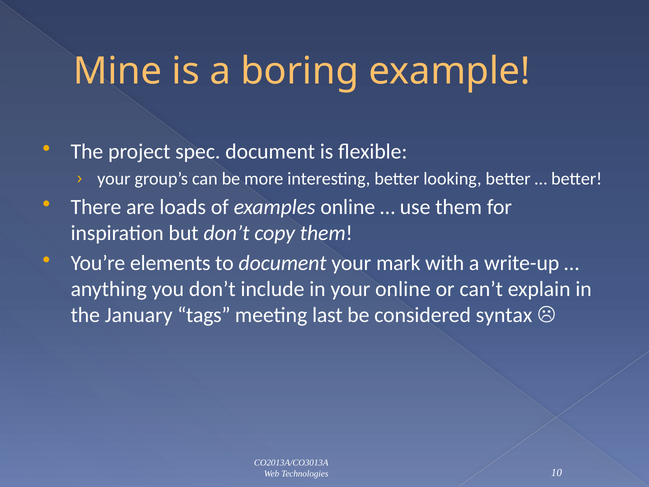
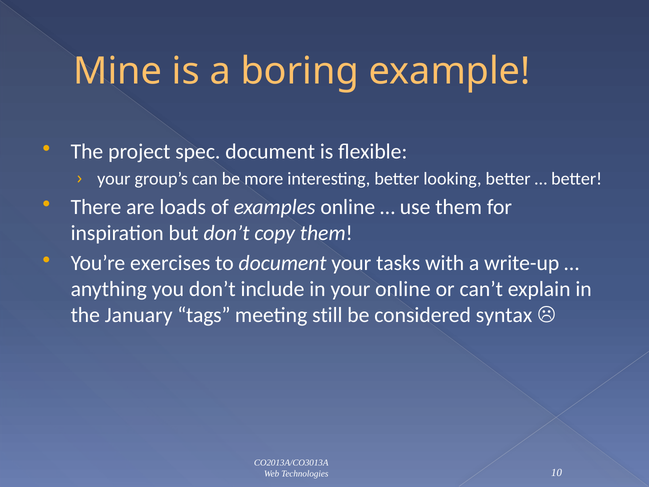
elements: elements -> exercises
mark: mark -> tasks
last: last -> still
